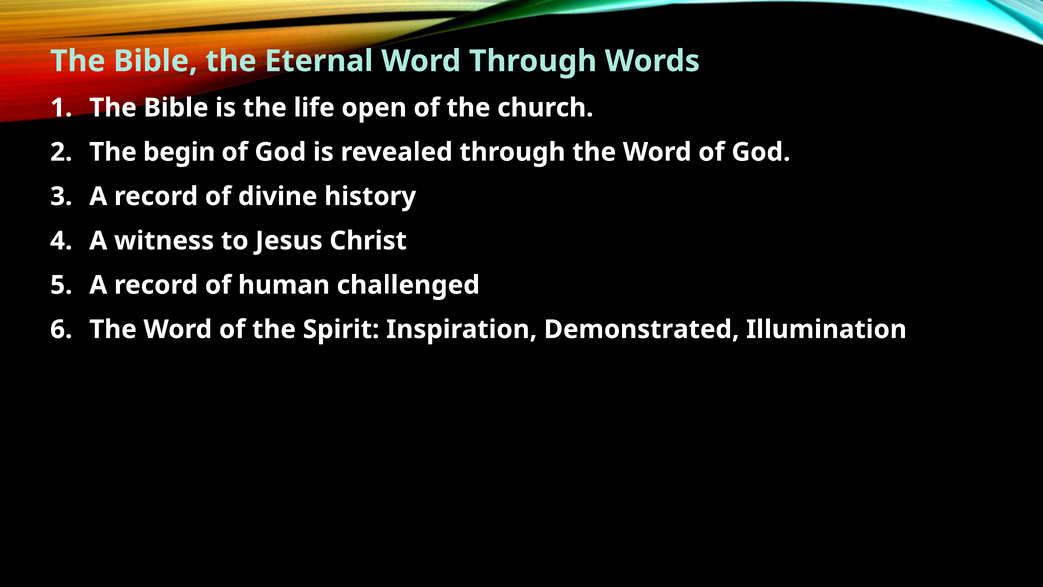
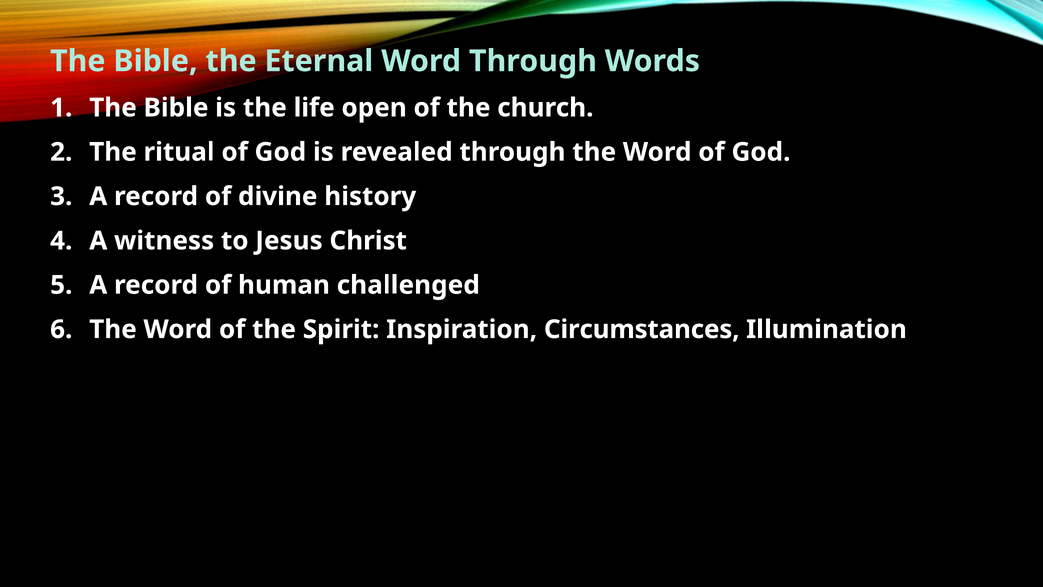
begin: begin -> ritual
Demonstrated: Demonstrated -> Circumstances
